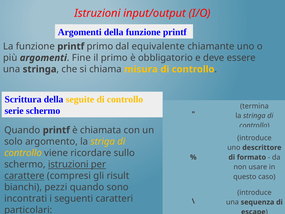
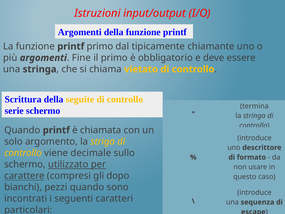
equivalente: equivalente -> tipicamente
misura: misura -> vietato
ricordare: ricordare -> decimale
schermo istruzioni: istruzioni -> utilizzato
risult: risult -> dopo
